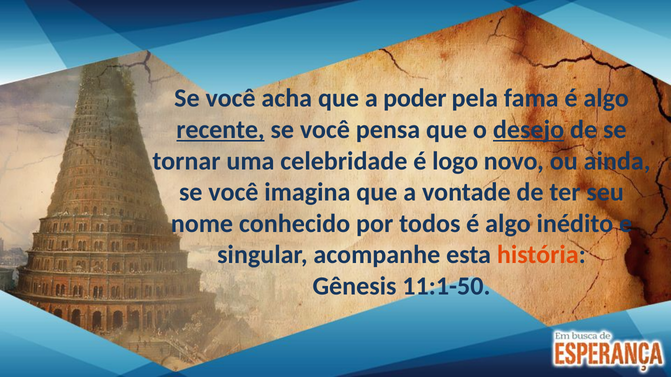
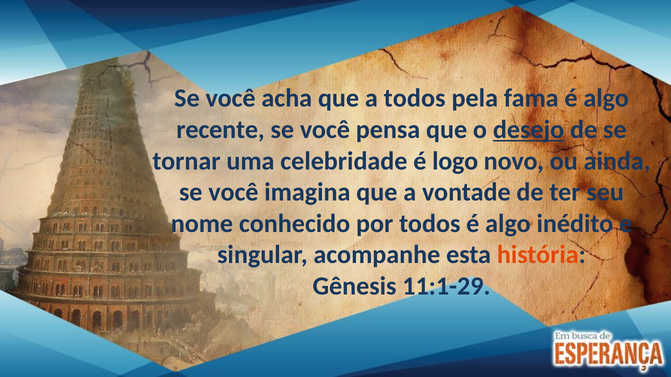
a poder: poder -> todos
recente underline: present -> none
11:1-50: 11:1-50 -> 11:1-29
